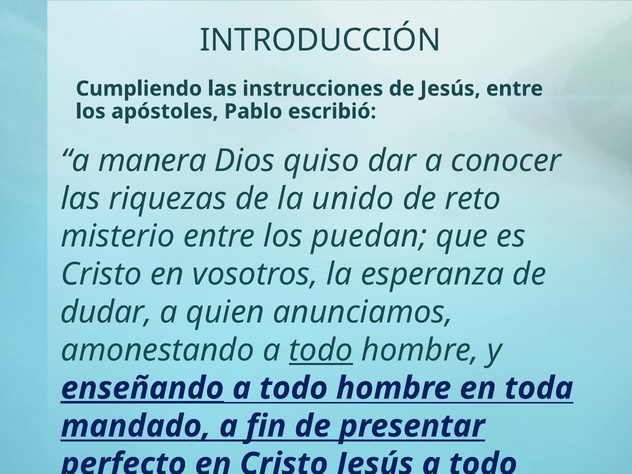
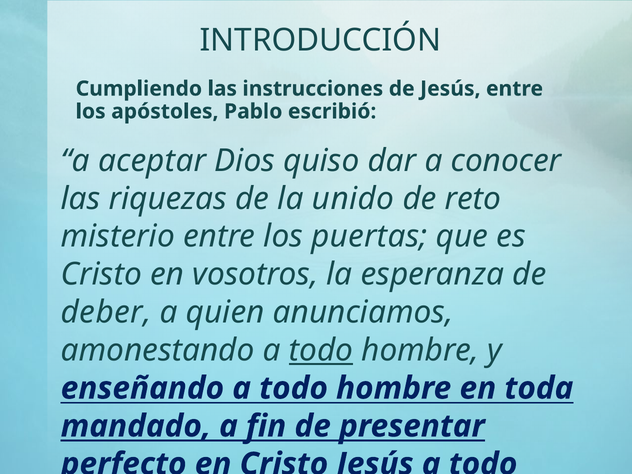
manera: manera -> aceptar
puedan: puedan -> puertas
dudar: dudar -> deber
enseñando underline: present -> none
